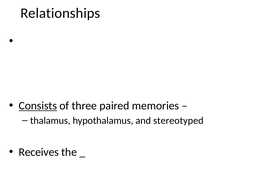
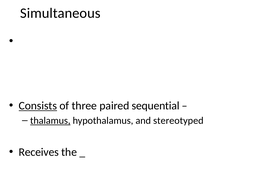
Relationships: Relationships -> Simultaneous
memories: memories -> sequential
thalamus underline: none -> present
